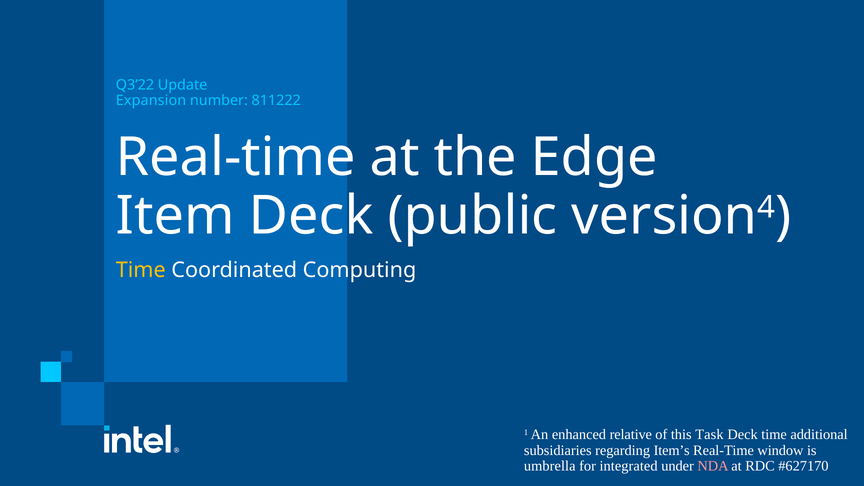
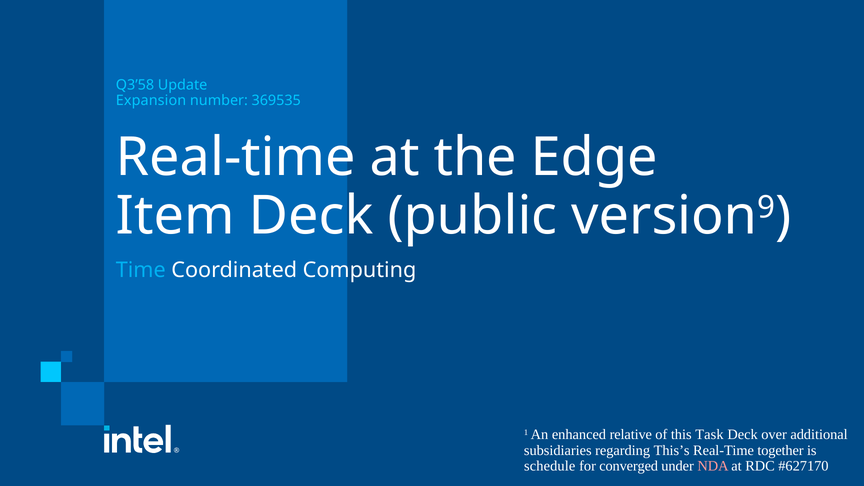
Q3’22: Q3’22 -> Q3’58
811222: 811222 -> 369535
4: 4 -> 9
Time at (141, 270) colour: yellow -> light blue
Deck time: time -> over
Item’s: Item’s -> This’s
window: window -> together
umbrella: umbrella -> schedule
integrated: integrated -> converged
